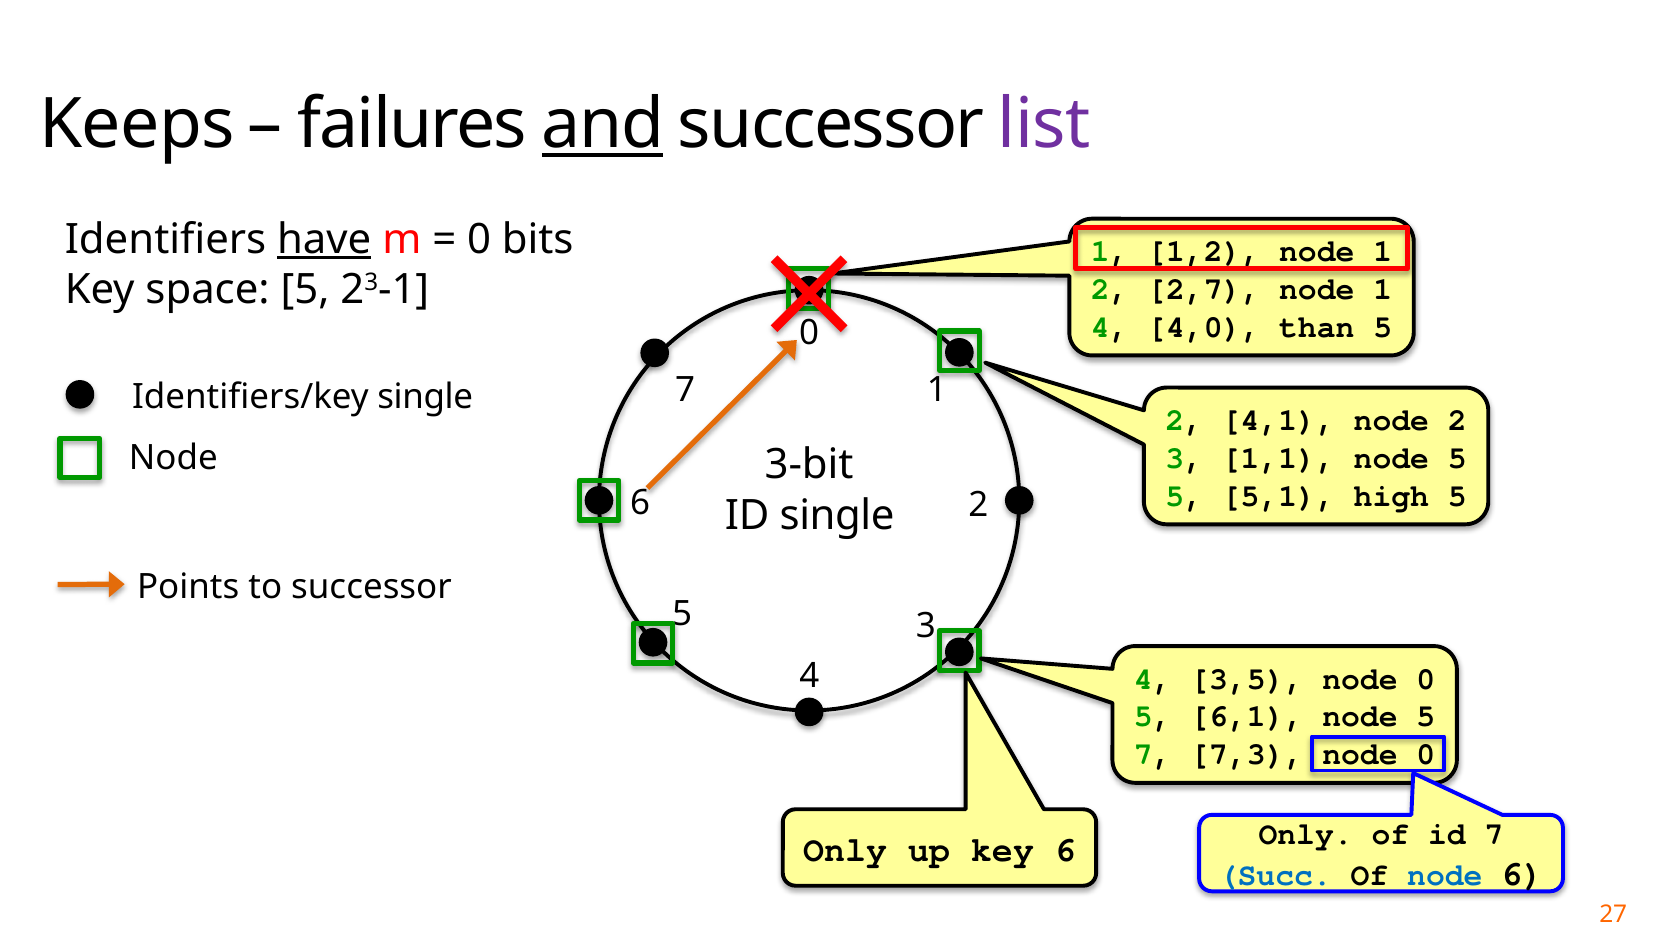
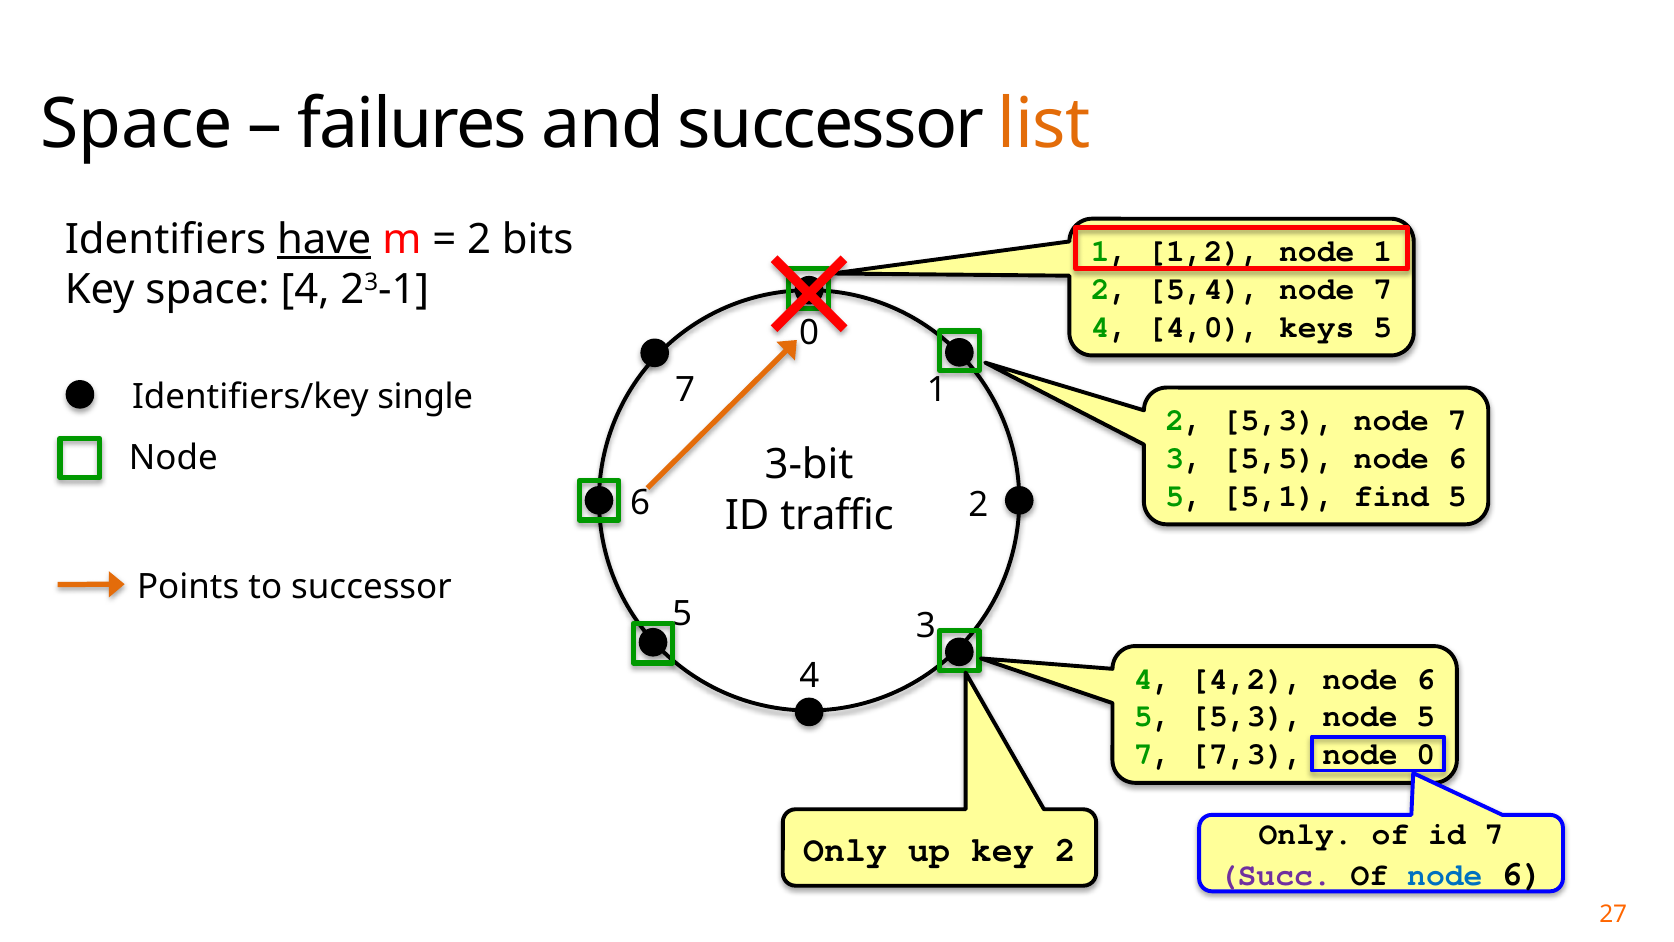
Keeps at (137, 125): Keeps -> Space
and underline: present -> none
list colour: purple -> orange
0 at (479, 239): 0 -> 2
2,7: 2,7 -> 5,4
1 at (1383, 289): 1 -> 7
space 5: 5 -> 4
than: than -> keys
2 4,1: 4,1 -> 5,3
2 at (1457, 420): 2 -> 7
1,1: 1,1 -> 5,5
5 at (1457, 458): 5 -> 6
high: high -> find
ID single: single -> traffic
3,5: 3,5 -> 4,2
0 at (1426, 679): 0 -> 6
5 6,1: 6,1 -> 5,3
key 6: 6 -> 2
Succ colour: blue -> purple
